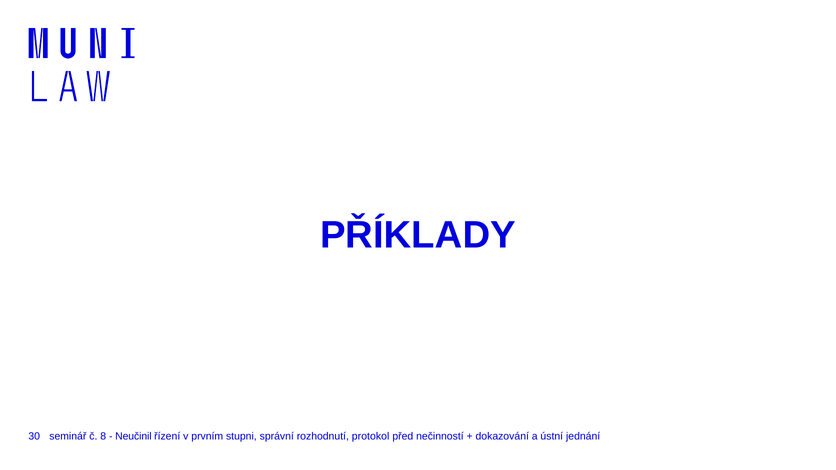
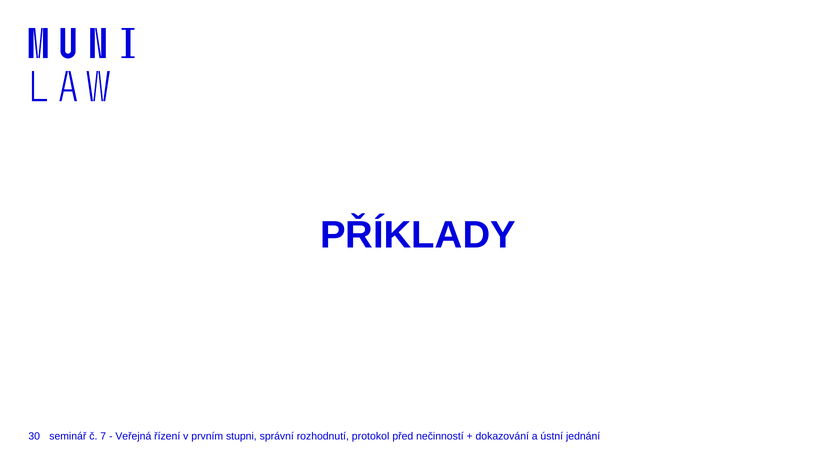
8: 8 -> 7
Neučinil: Neučinil -> Veřejná
